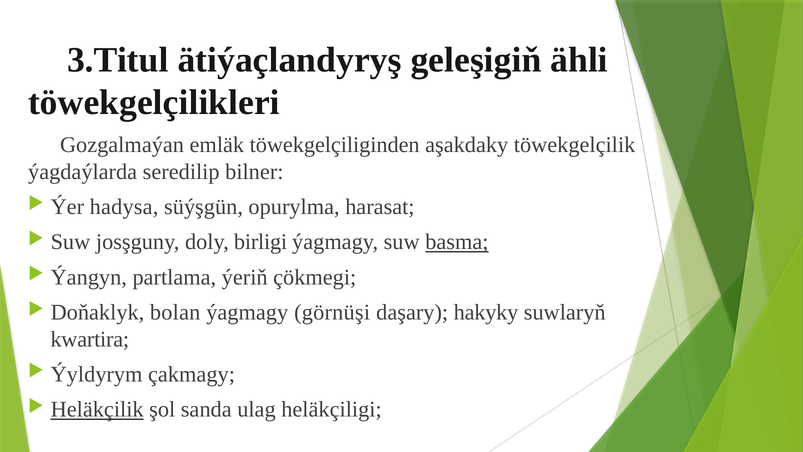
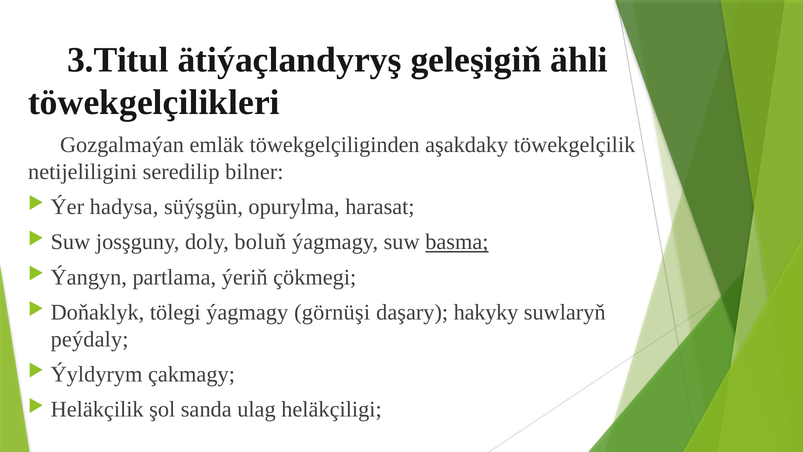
ýagdaýlarda: ýagdaýlarda -> netijeliligini
birligi: birligi -> boluň
bolan: bolan -> tölegi
kwartira: kwartira -> peýdaly
Heläkçilik underline: present -> none
